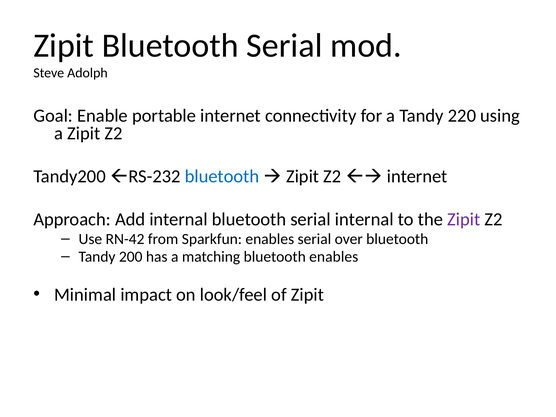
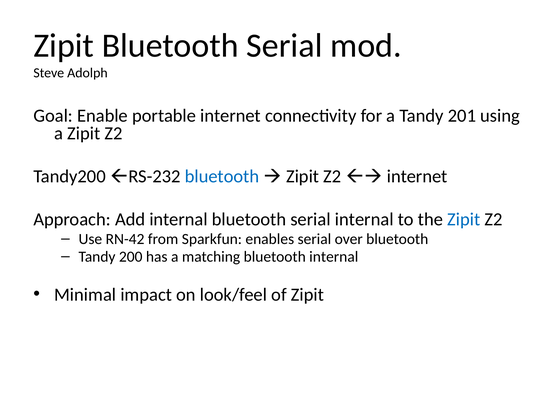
220: 220 -> 201
Zipit at (464, 219) colour: purple -> blue
bluetooth enables: enables -> internal
